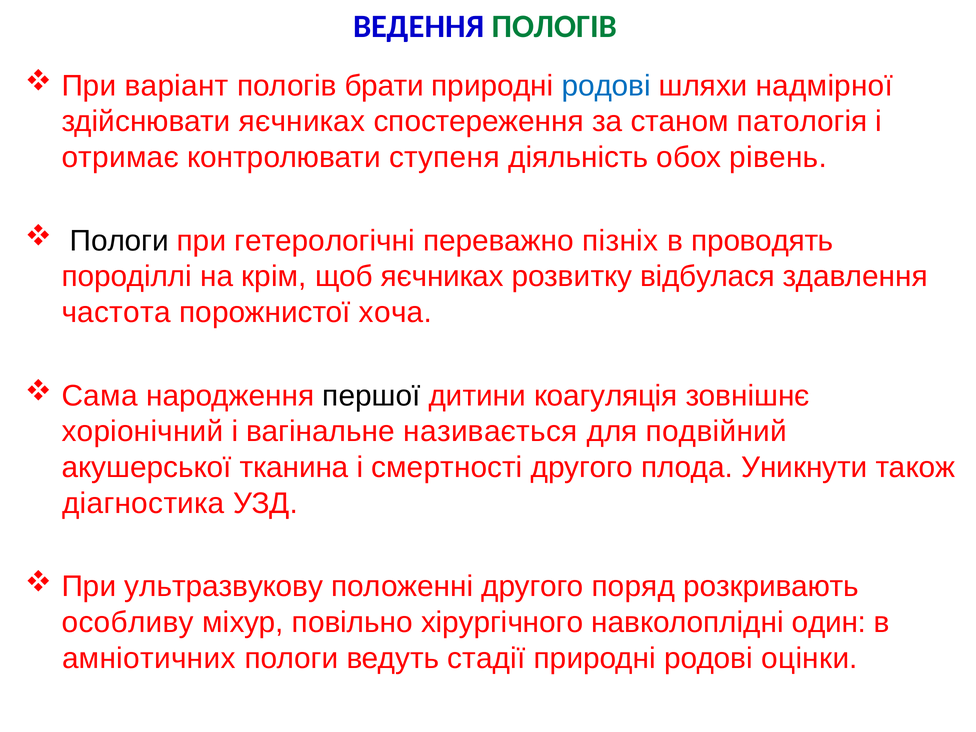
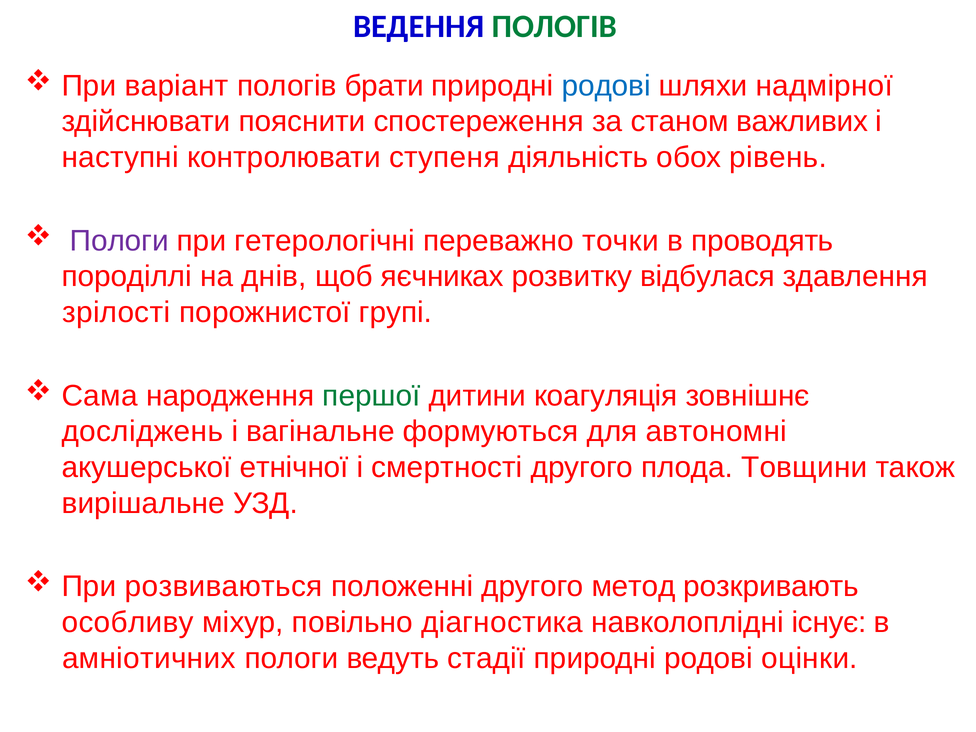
здійснювати яєчниках: яєчниках -> пояснити
патологія: патологія -> важливих
отримає: отримає -> наступні
Пологи at (119, 241) colour: black -> purple
пізніх: пізніх -> точки
крім: крім -> днів
частота: частота -> зрілості
хоча: хоча -> групі
першої colour: black -> green
хоріонічний: хоріонічний -> досліджень
називається: називається -> формуються
подвійний: подвійний -> автономні
тканина: тканина -> етнічної
Уникнути: Уникнути -> Товщини
діагностика: діагностика -> вирішальне
ультразвукову: ультразвукову -> розвиваються
поряд: поряд -> метод
хірургічного: хірургічного -> діагностика
один: один -> існує
